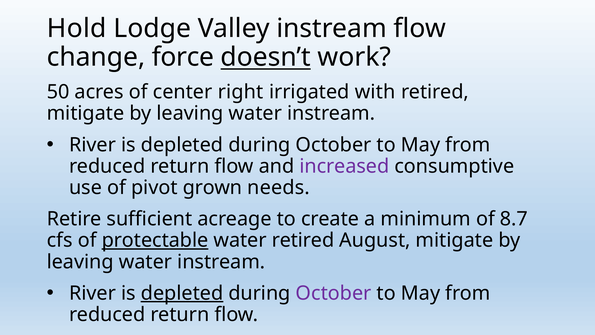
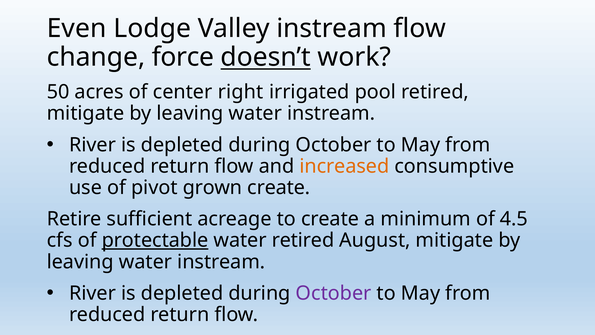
Hold: Hold -> Even
with: with -> pool
increased colour: purple -> orange
grown needs: needs -> create
8.7: 8.7 -> 4.5
depleted at (182, 293) underline: present -> none
